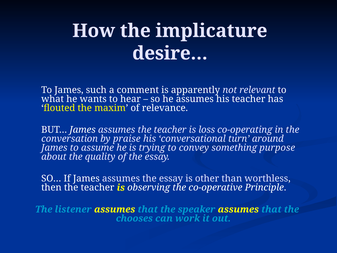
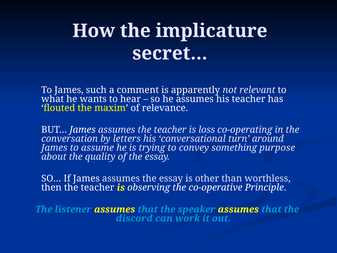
desire…: desire… -> secret…
praise: praise -> letters
chooses: chooses -> discord
